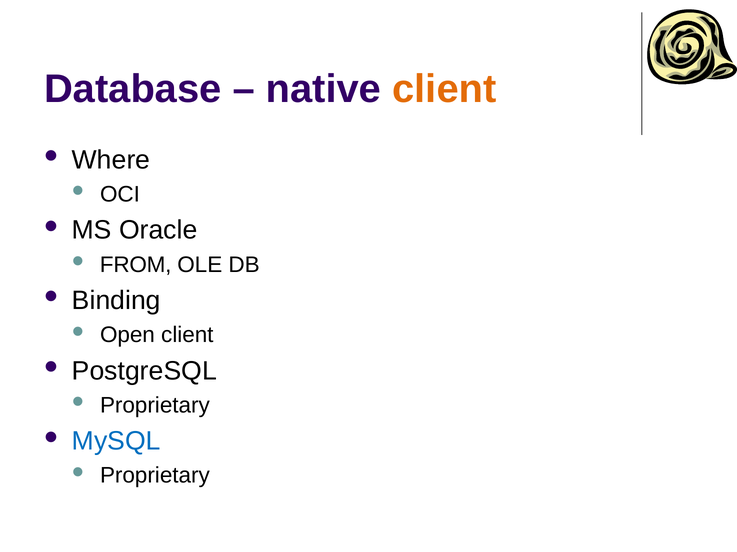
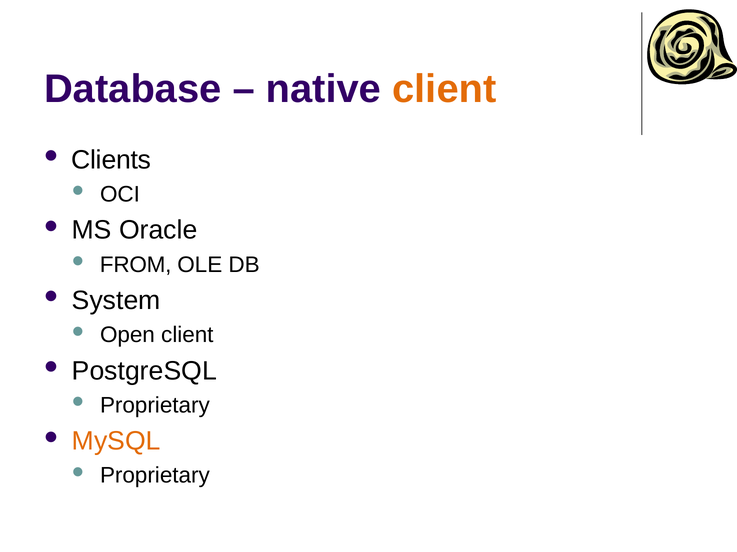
Where: Where -> Clients
Binding: Binding -> System
MySQL colour: blue -> orange
